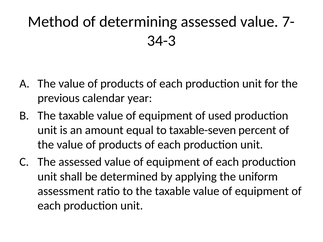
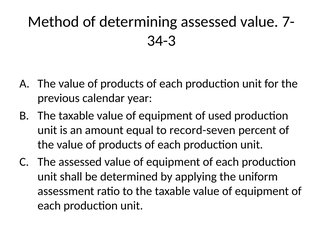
taxable-seven: taxable-seven -> record-seven
